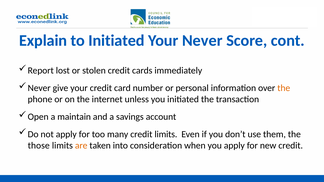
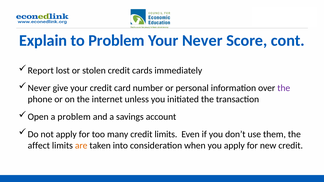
to Initiated: Initiated -> Problem
the at (284, 88) colour: orange -> purple
a maintain: maintain -> problem
those: those -> affect
